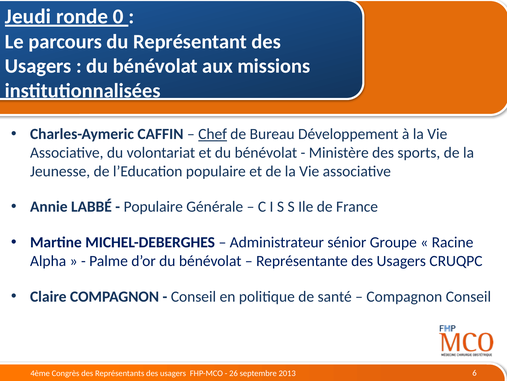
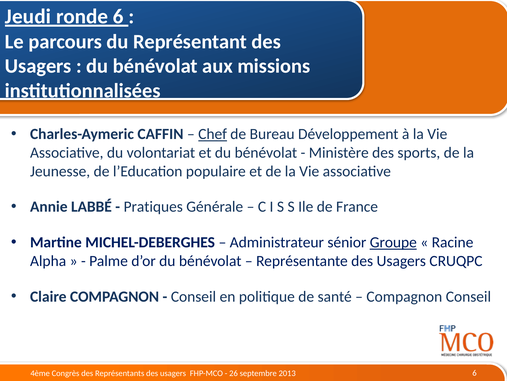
ronde 0: 0 -> 6
Populaire at (153, 206): Populaire -> Pratiques
Groupe underline: none -> present
